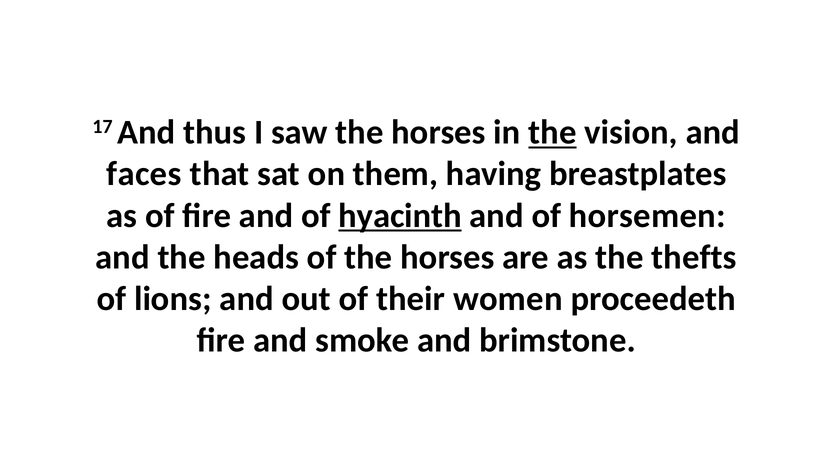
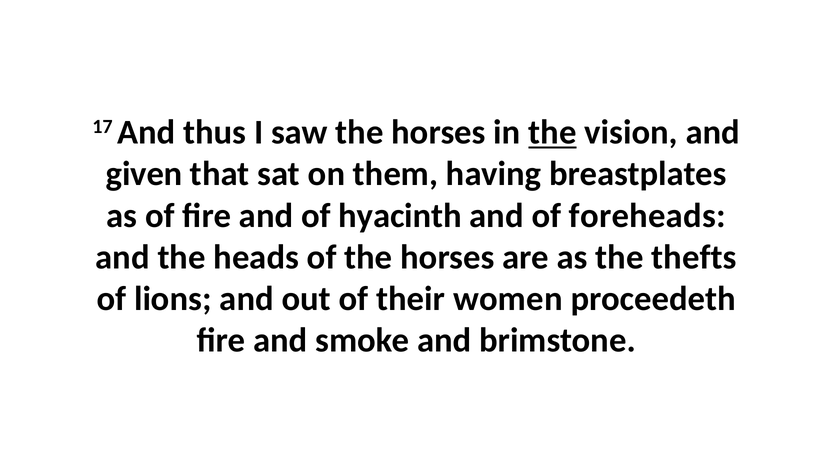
faces: faces -> given
hyacinth underline: present -> none
horsemen: horsemen -> foreheads
